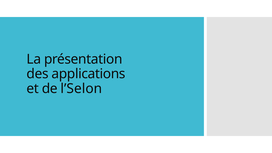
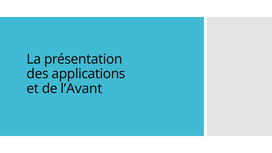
l’Selon: l’Selon -> l’Avant
